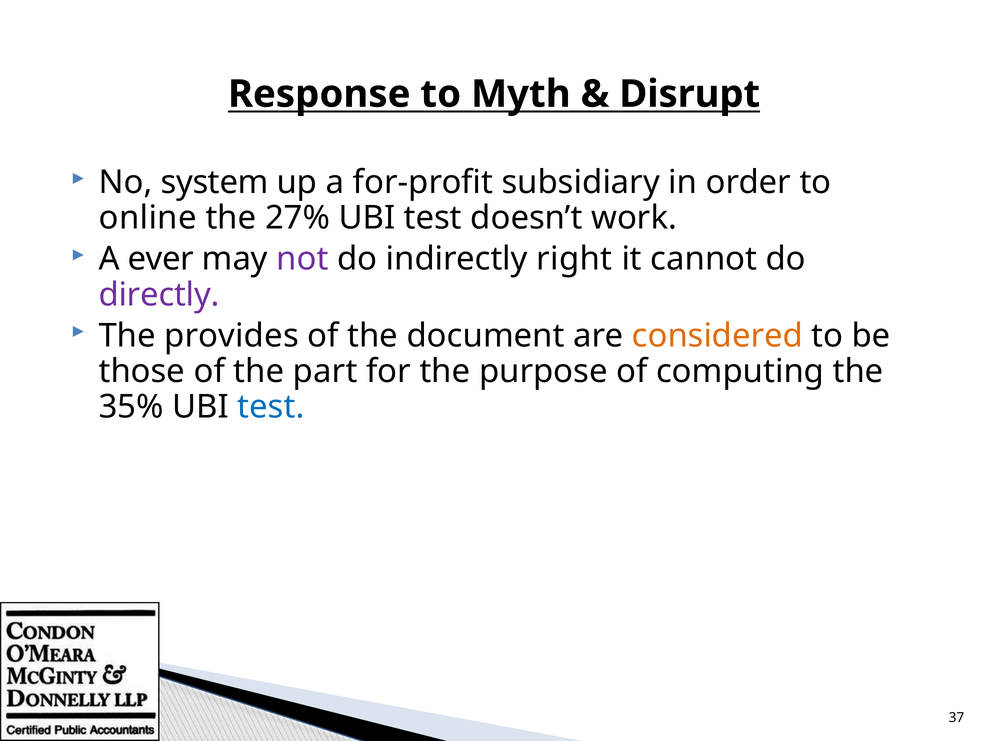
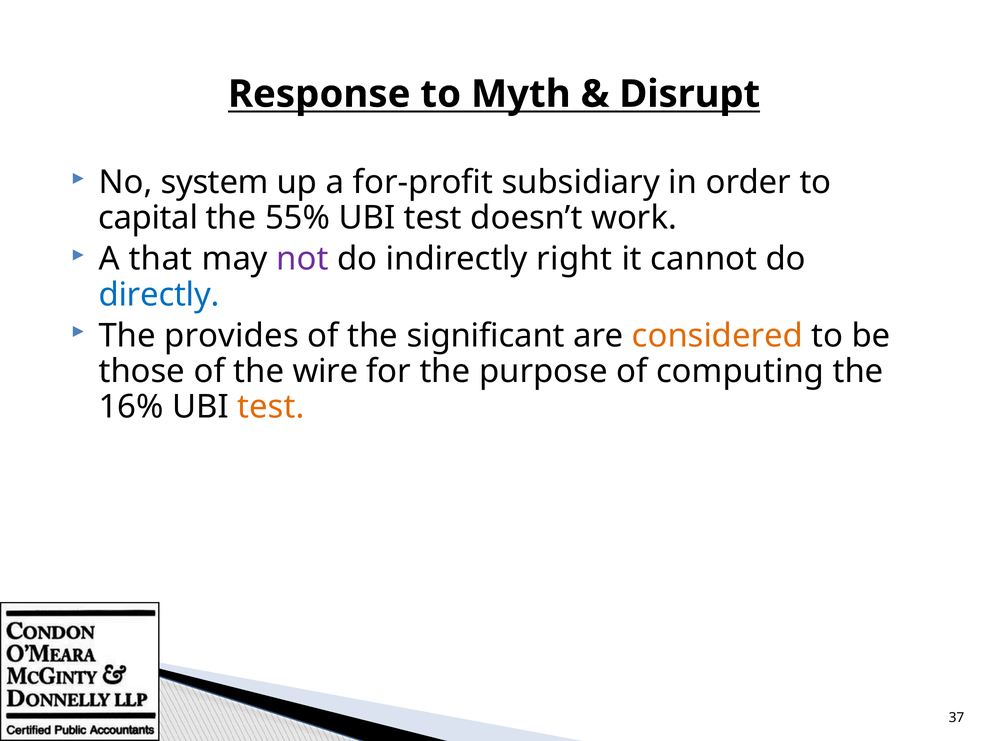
online: online -> capital
27%: 27% -> 55%
ever: ever -> that
directly colour: purple -> blue
document: document -> significant
part: part -> wire
35%: 35% -> 16%
test at (271, 407) colour: blue -> orange
